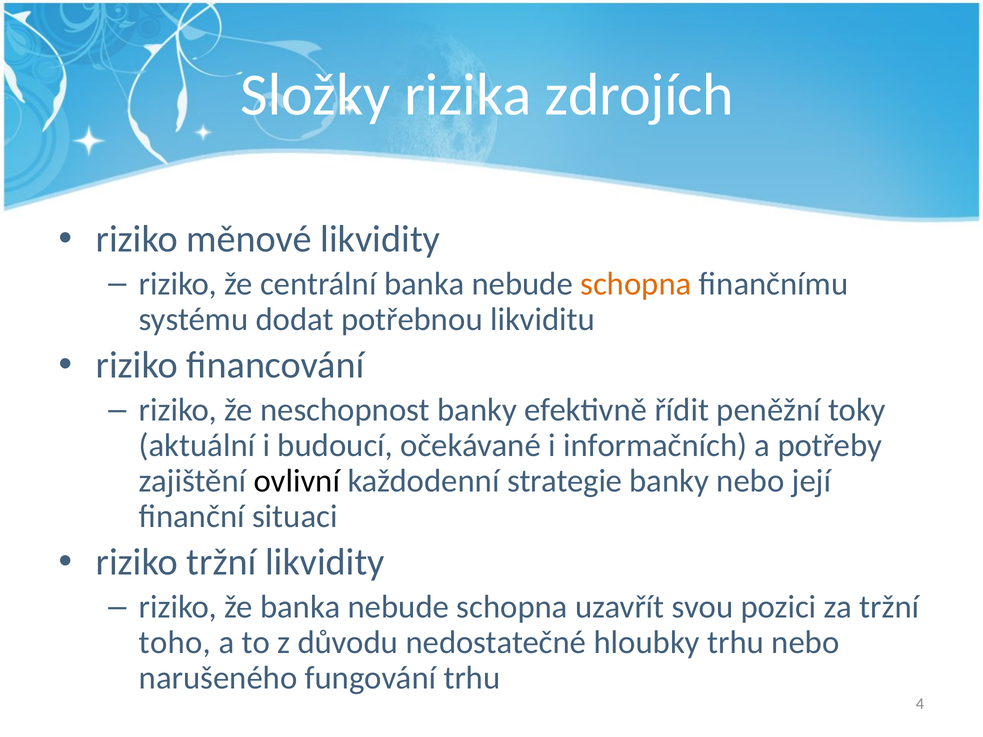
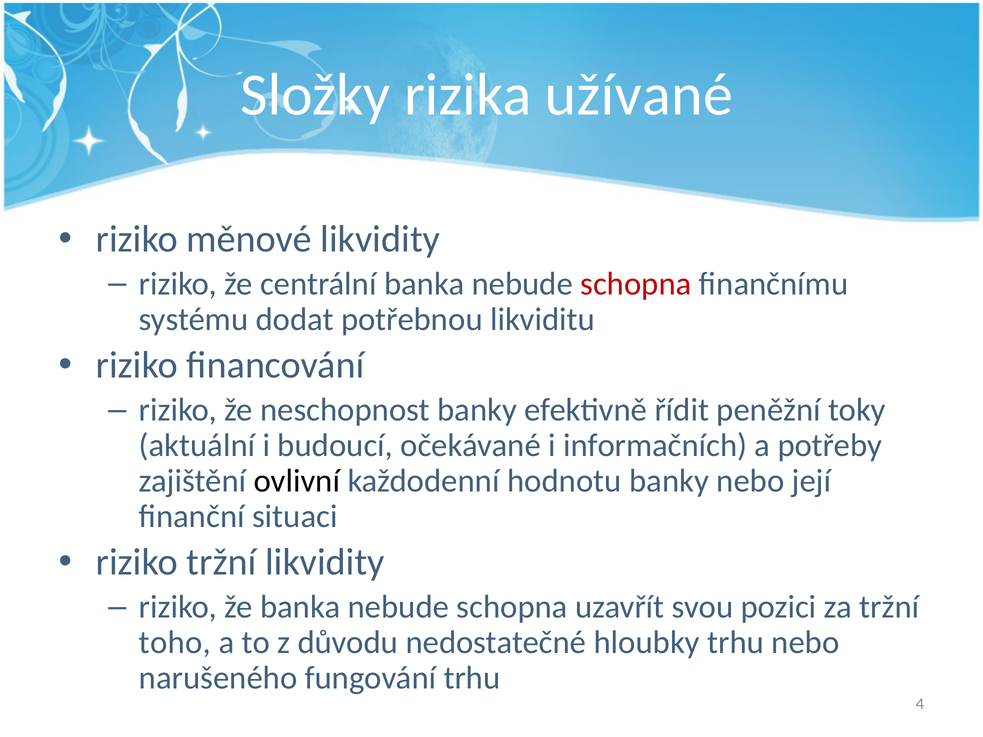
zdrojích: zdrojích -> užívané
schopna at (636, 284) colour: orange -> red
strategie: strategie -> hodnotu
